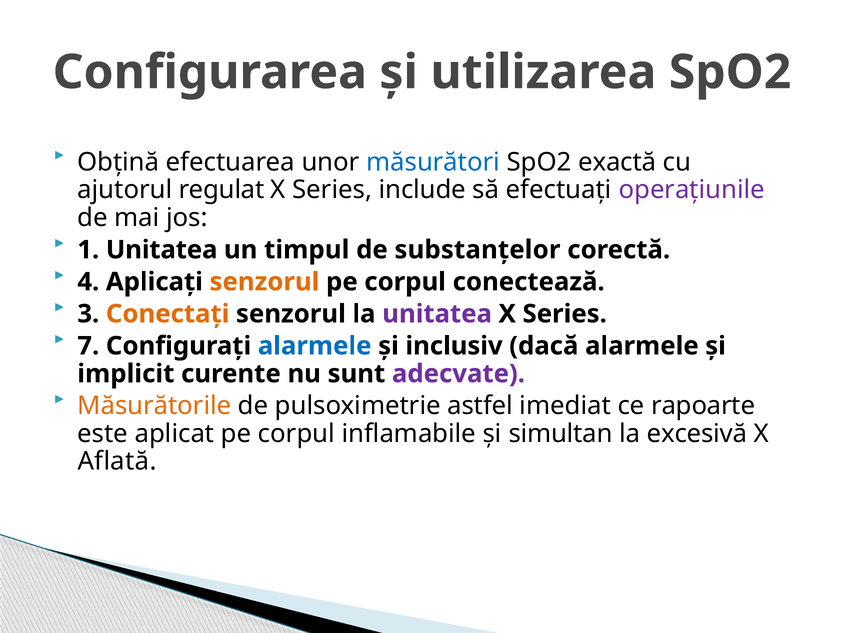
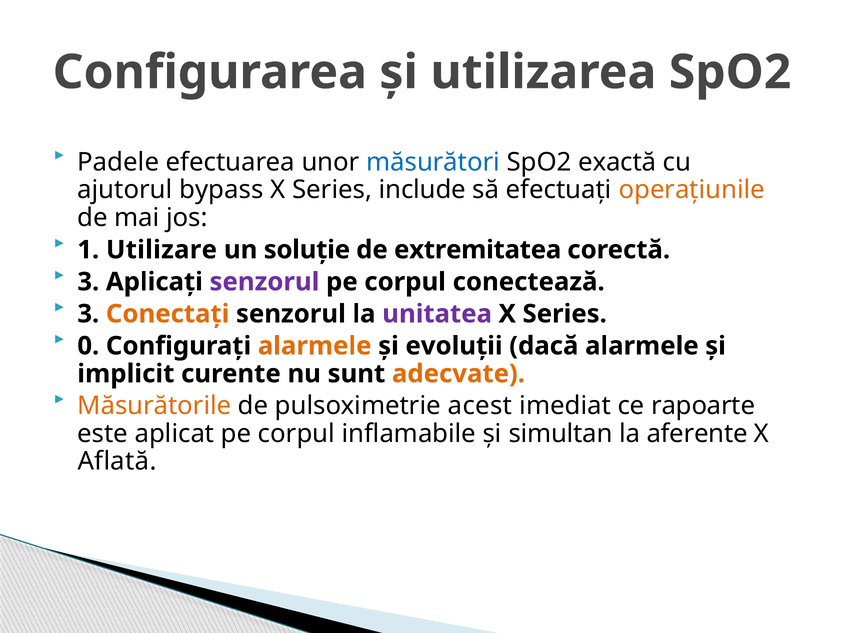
Obțină: Obțină -> Padele
regulat: regulat -> bypass
operațiunile colour: purple -> orange
1 Unitatea: Unitatea -> Utilizare
timpul: timpul -> soluție
substanțelor: substanțelor -> extremitatea
4 at (88, 282): 4 -> 3
senzorul at (264, 282) colour: orange -> purple
7: 7 -> 0
alarmele at (315, 346) colour: blue -> orange
inclusiv: inclusiv -> evoluții
adecvate colour: purple -> orange
astfel: astfel -> acest
excesivă: excesivă -> aferente
